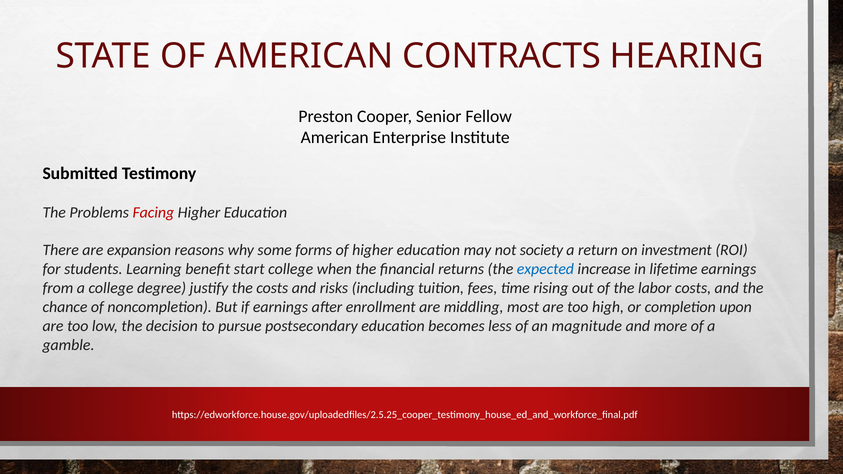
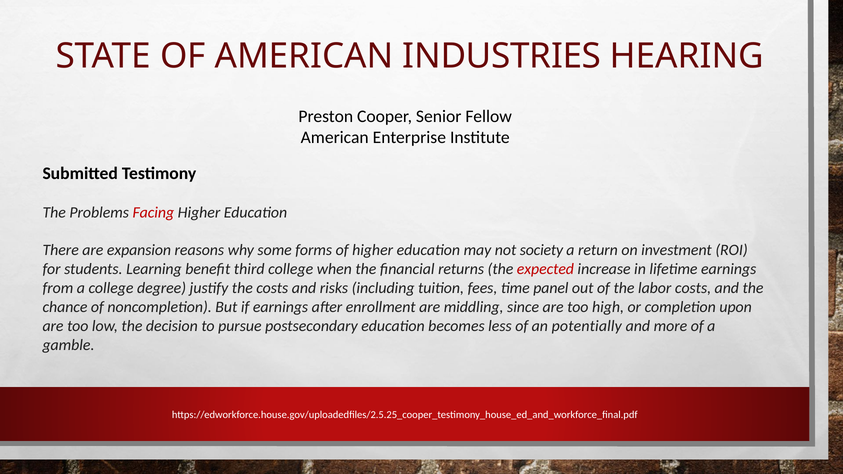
CONTRACTS: CONTRACTS -> INDUSTRIES
start: start -> third
expected colour: blue -> red
rising: rising -> panel
most: most -> since
magnitude: magnitude -> potentially
